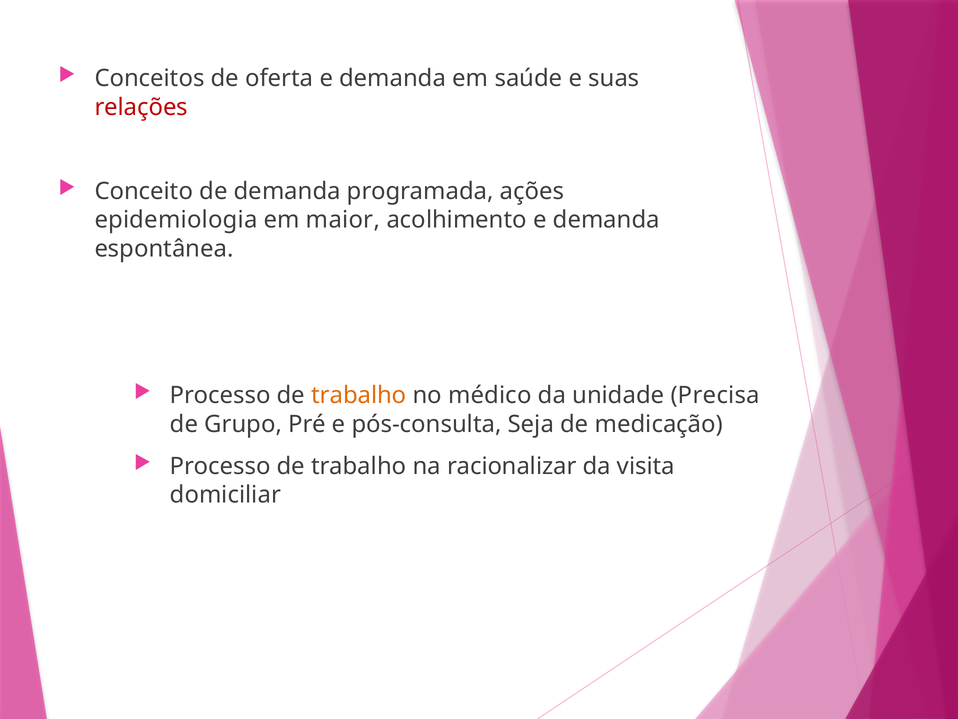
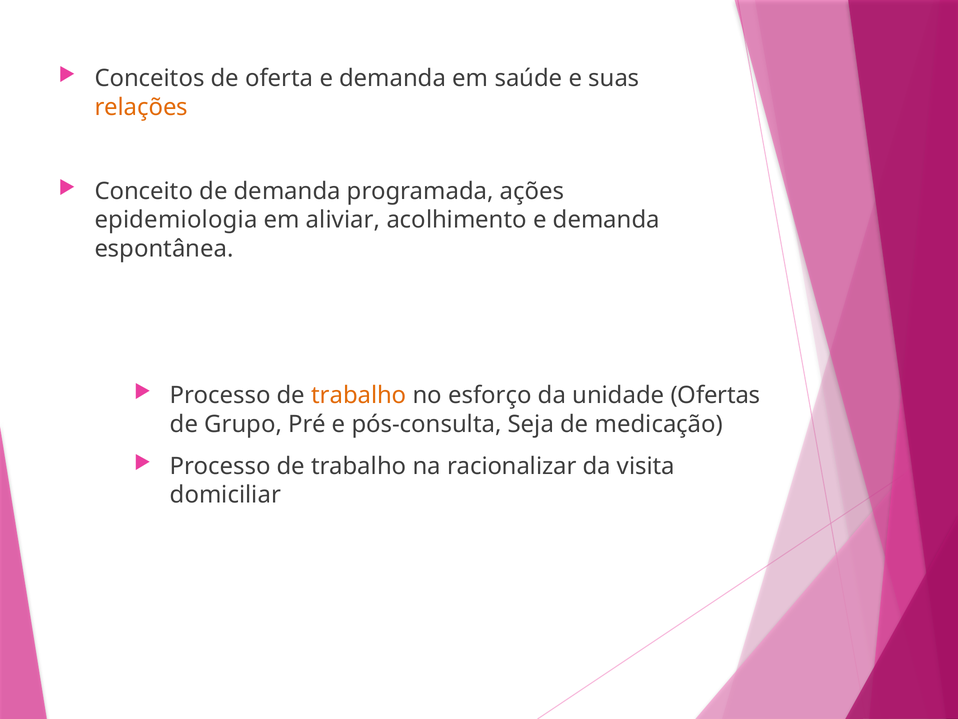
relações colour: red -> orange
maior: maior -> aliviar
médico: médico -> esforço
Precisa: Precisa -> Ofertas
